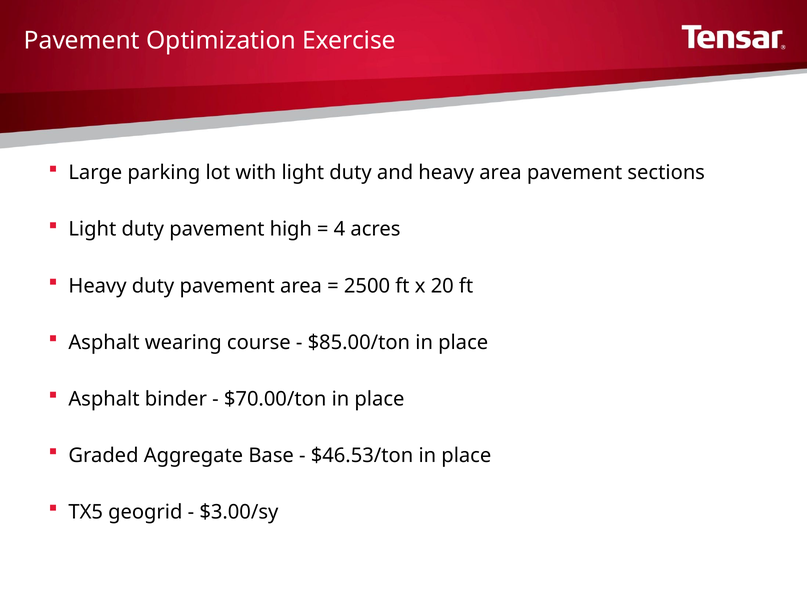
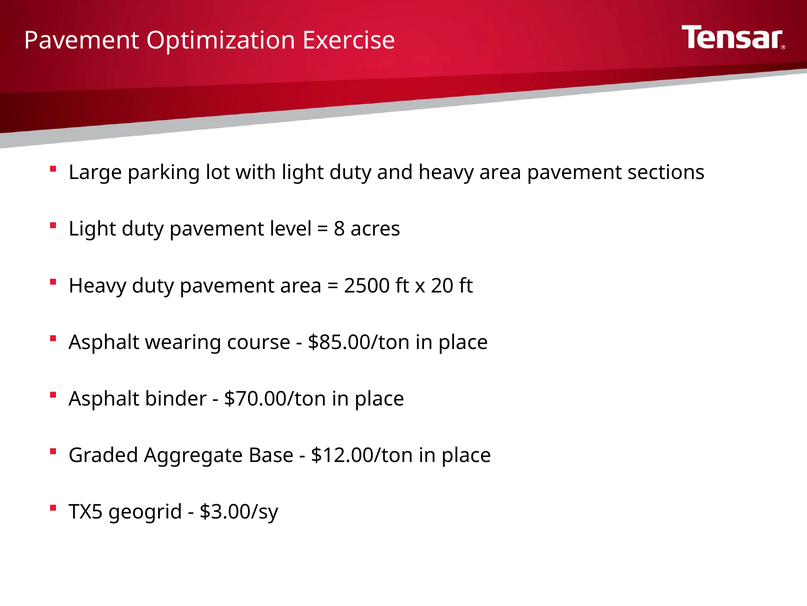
high: high -> level
4: 4 -> 8
$46.53/ton: $46.53/ton -> $12.00/ton
